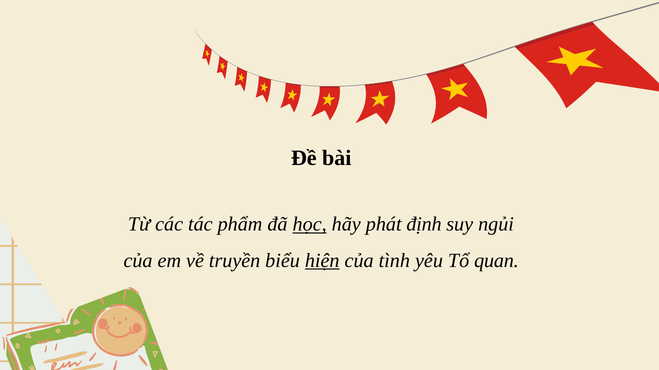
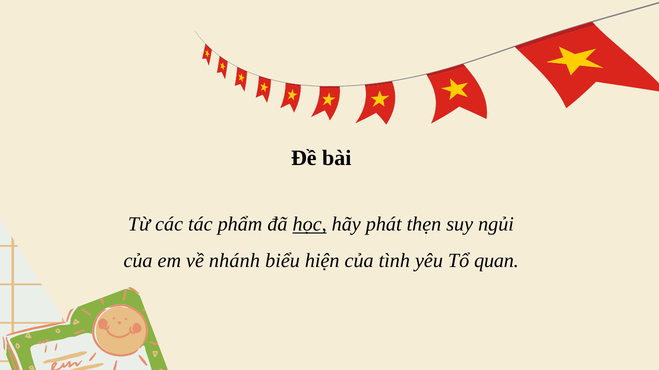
định: định -> thẹn
truyền: truyền -> nhánh
hiện underline: present -> none
